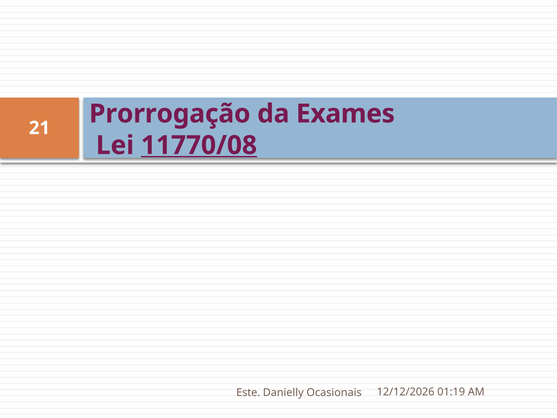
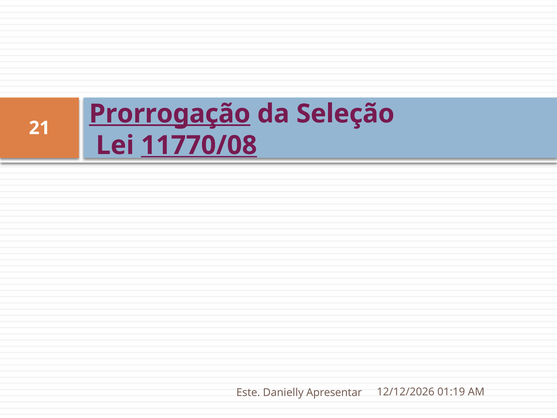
Prorrogação underline: none -> present
Exames: Exames -> Seleção
Ocasionais: Ocasionais -> Apresentar
